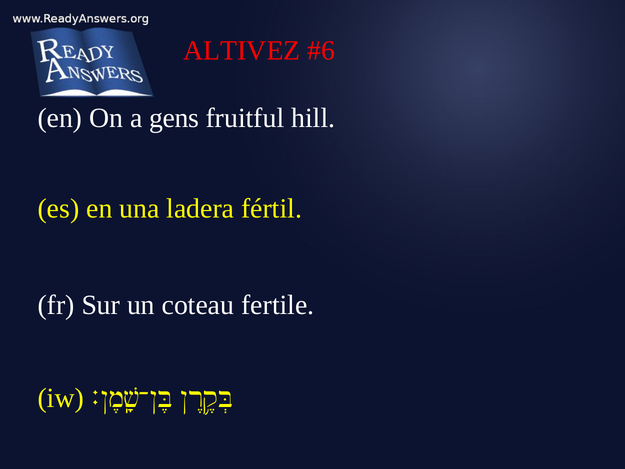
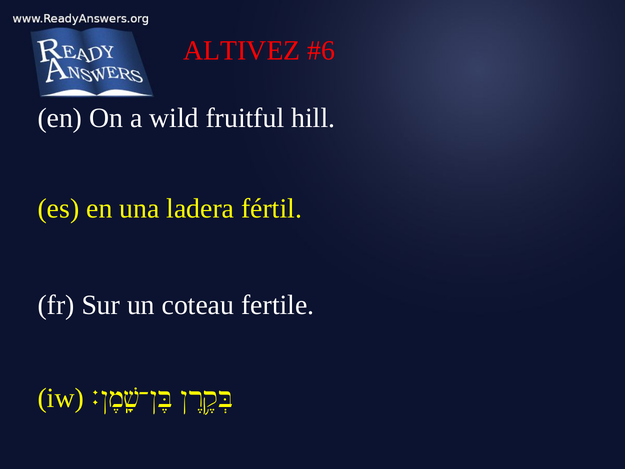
gens: gens -> wild
